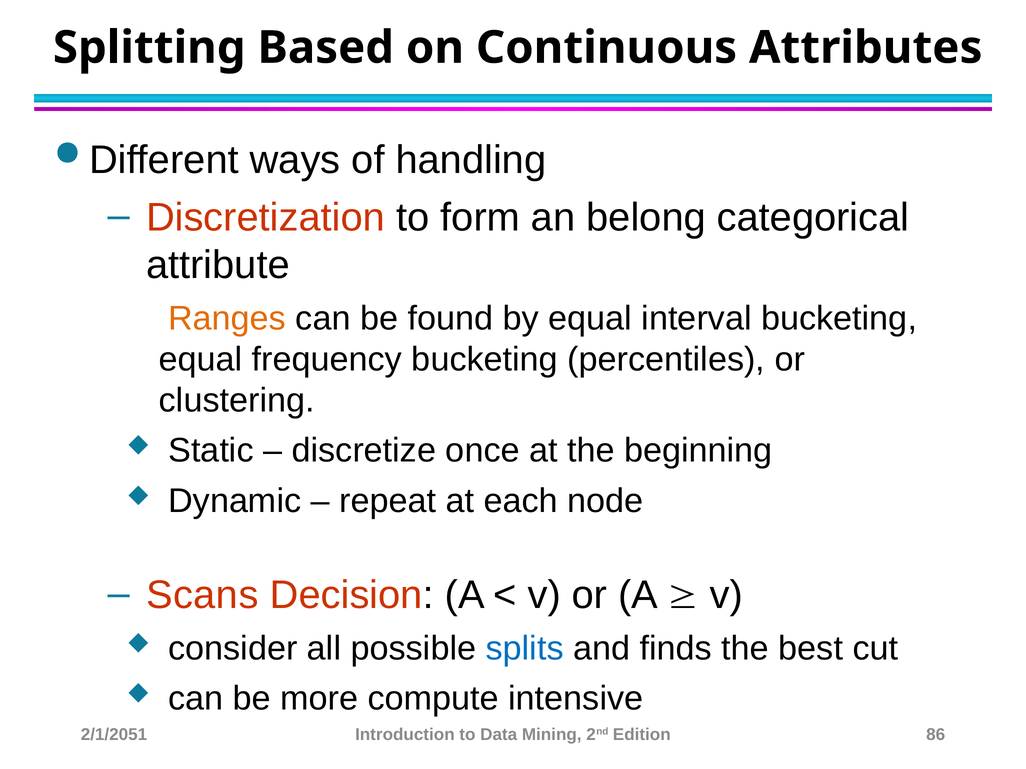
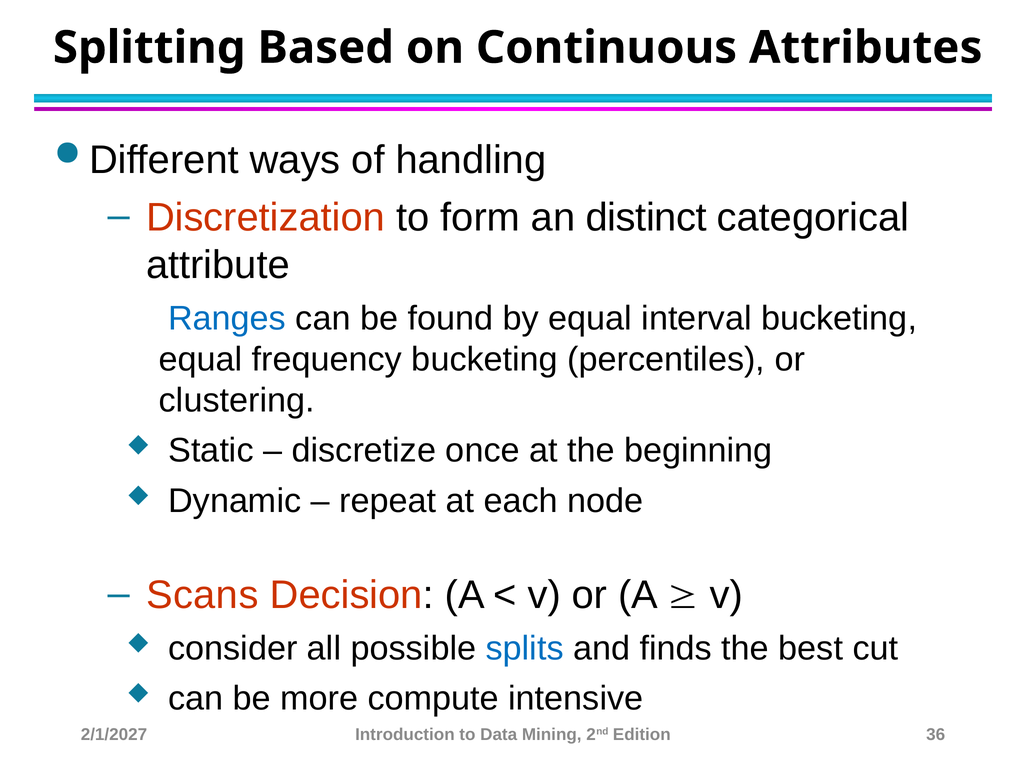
belong: belong -> distinct
Ranges colour: orange -> blue
2/1/2051: 2/1/2051 -> 2/1/2027
86: 86 -> 36
